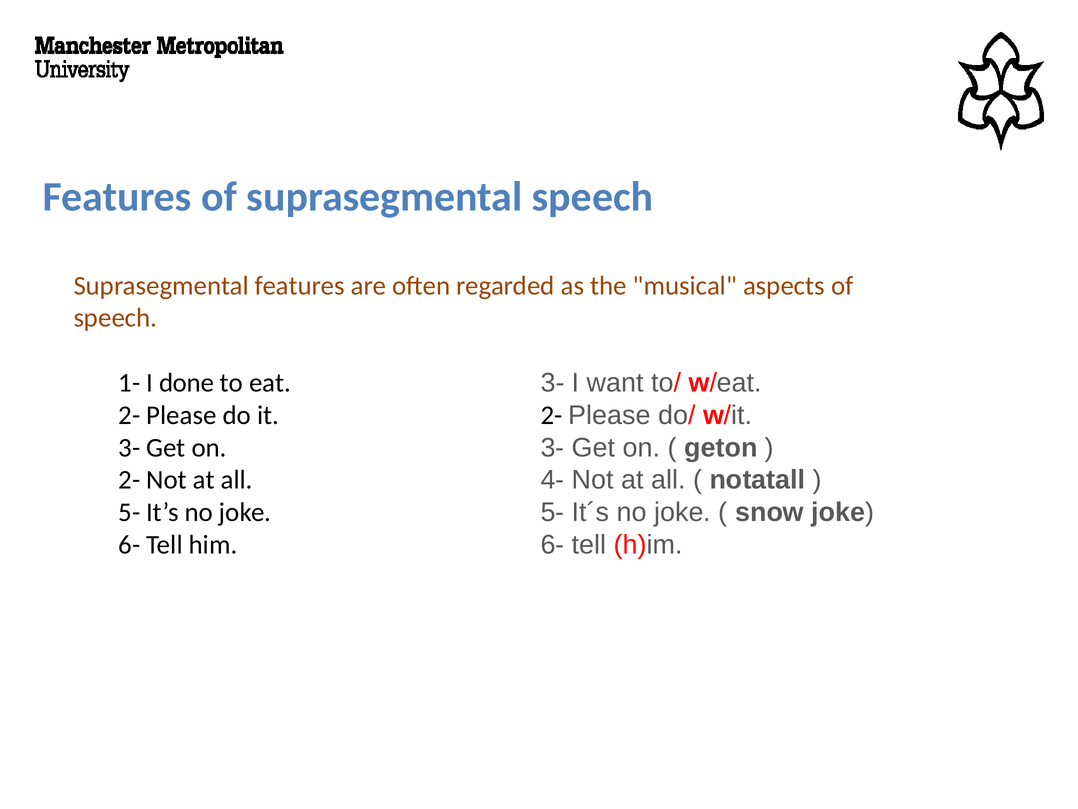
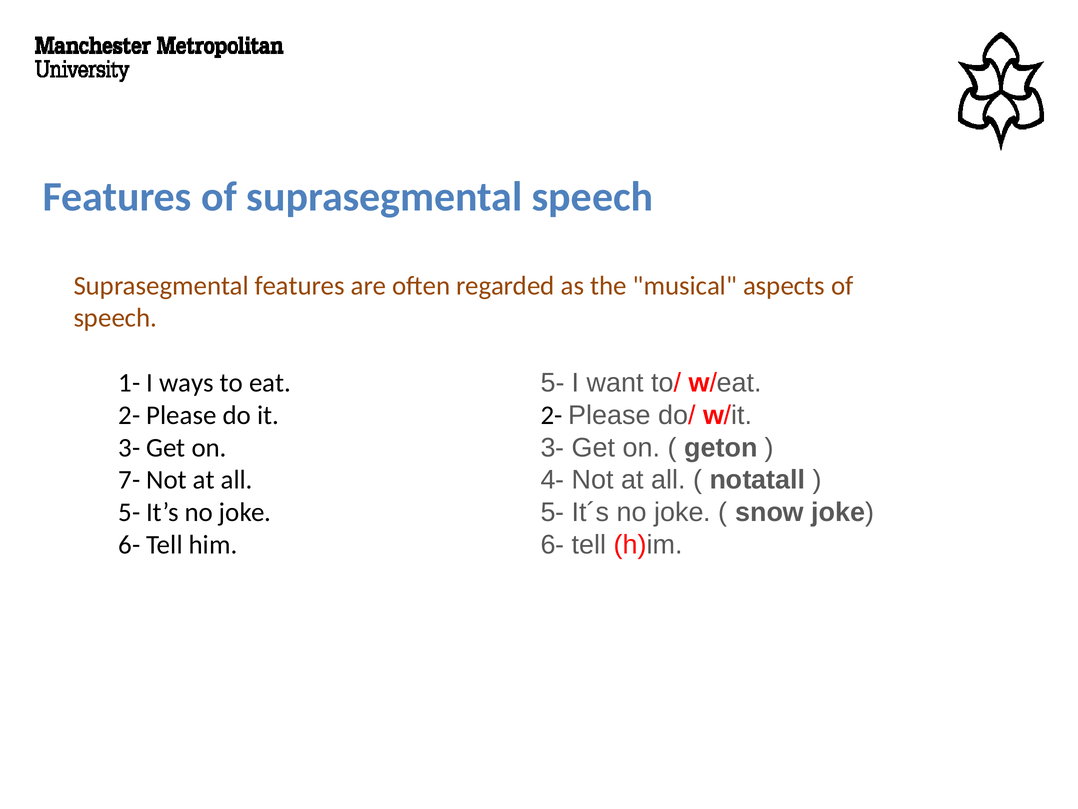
3- at (553, 383): 3- -> 5-
done: done -> ways
2- at (129, 480): 2- -> 7-
